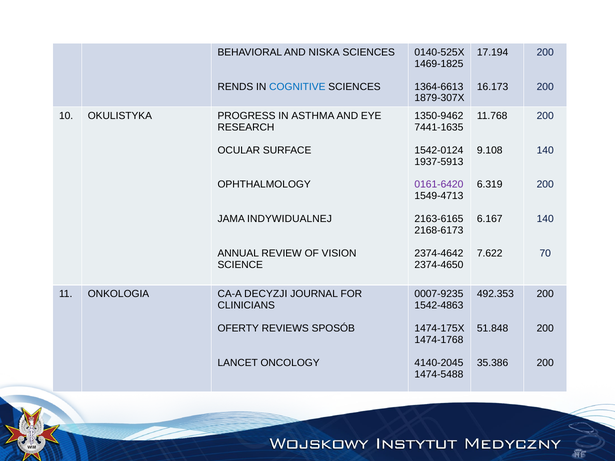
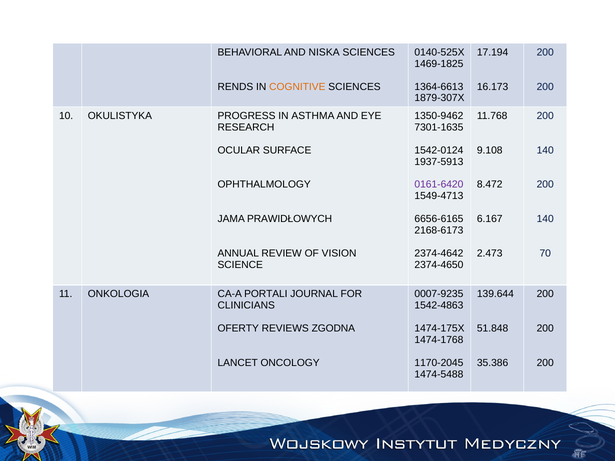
COGNITIVE colour: blue -> orange
7441-1635: 7441-1635 -> 7301-1635
6.319: 6.319 -> 8.472
INDYWIDUALNEJ: INDYWIDUALNEJ -> PRAWIDŁOWYCH
2163-6165: 2163-6165 -> 6656-6165
7.622: 7.622 -> 2.473
DECYZJI: DECYZJI -> PORTALI
492.353: 492.353 -> 139.644
SPOSÓB: SPOSÓB -> ZGODNA
4140-2045: 4140-2045 -> 1170-2045
